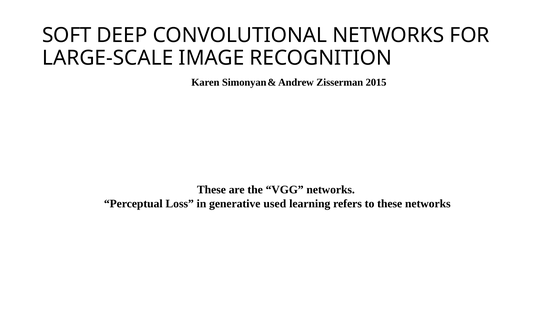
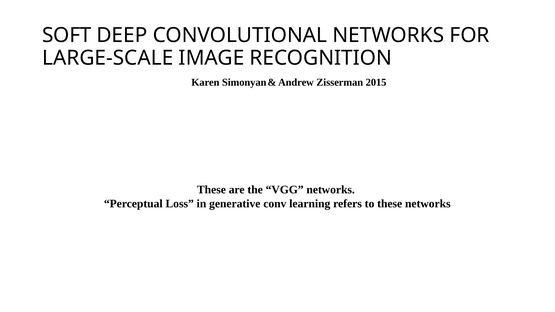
used: used -> conv
